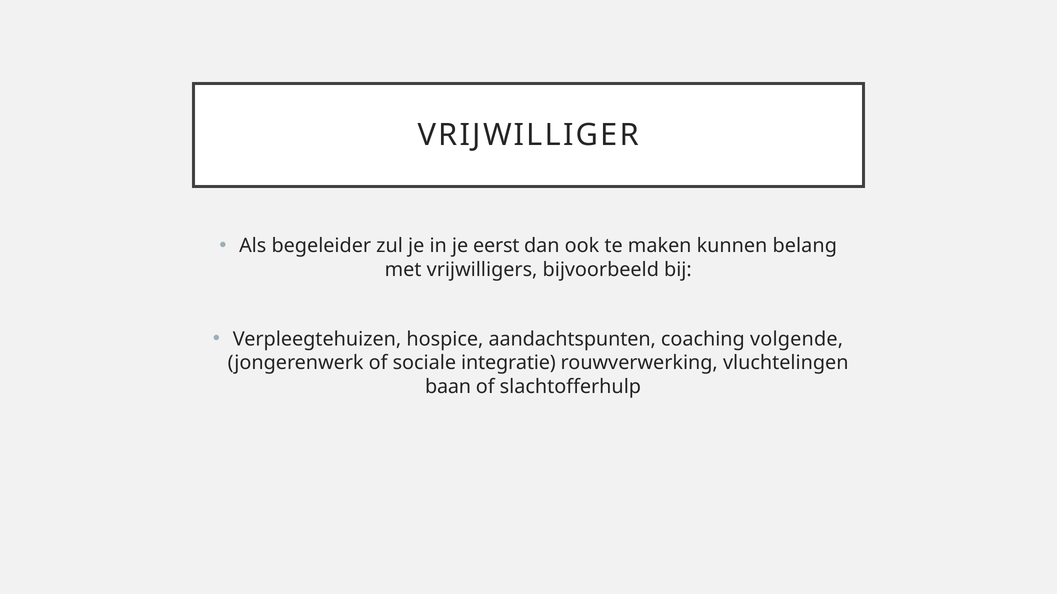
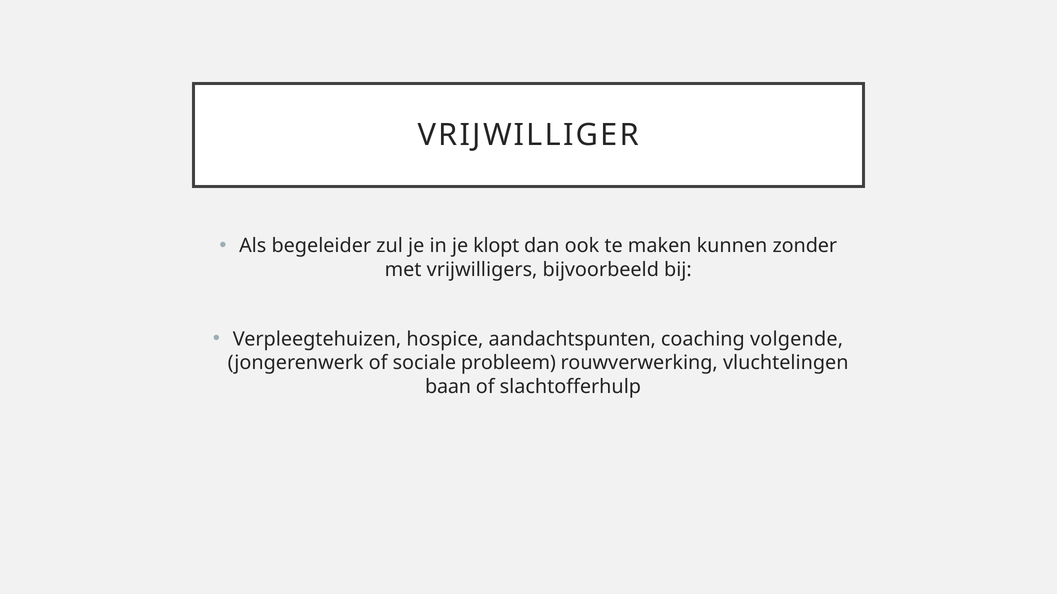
eerst: eerst -> klopt
belang: belang -> zonder
integratie: integratie -> probleem
